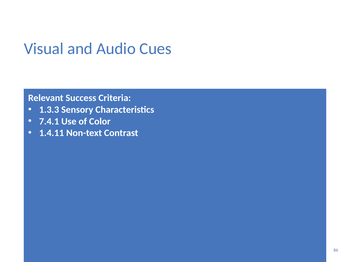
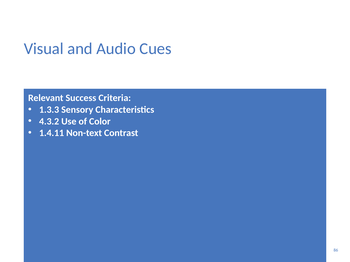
7.4.1: 7.4.1 -> 4.3.2
